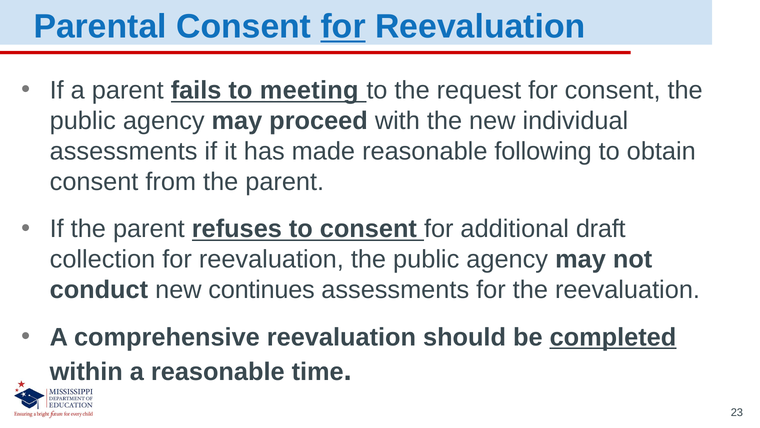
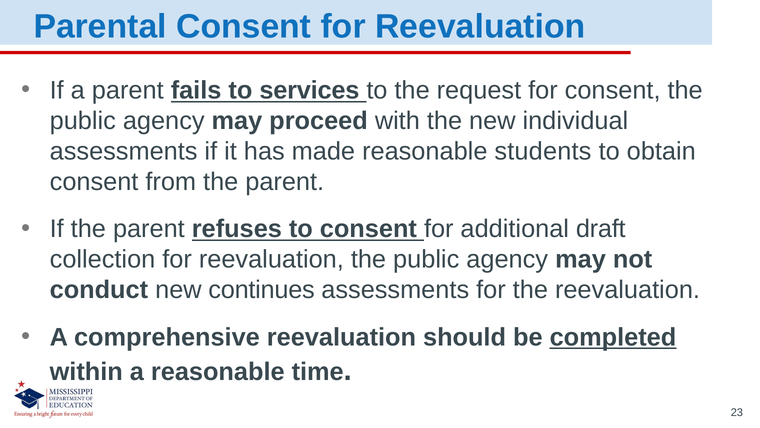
for at (343, 27) underline: present -> none
meeting: meeting -> services
following: following -> students
